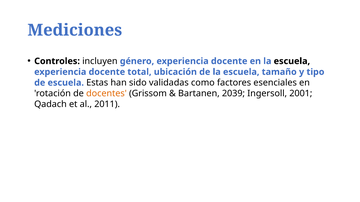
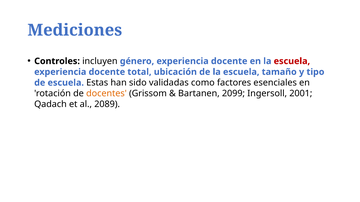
escuela at (292, 61) colour: black -> red
2039: 2039 -> 2099
2011: 2011 -> 2089
